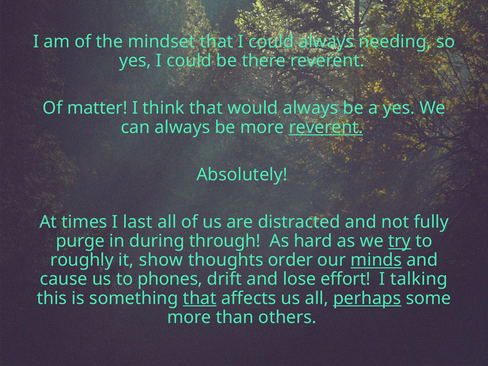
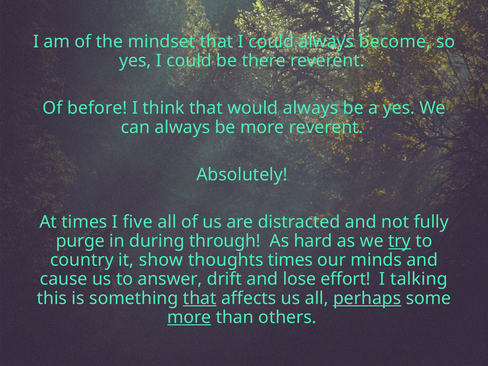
needing: needing -> become
matter: matter -> before
reverent at (326, 127) underline: present -> none
last: last -> five
roughly: roughly -> country
thoughts order: order -> times
minds underline: present -> none
phones: phones -> answer
more at (189, 317) underline: none -> present
